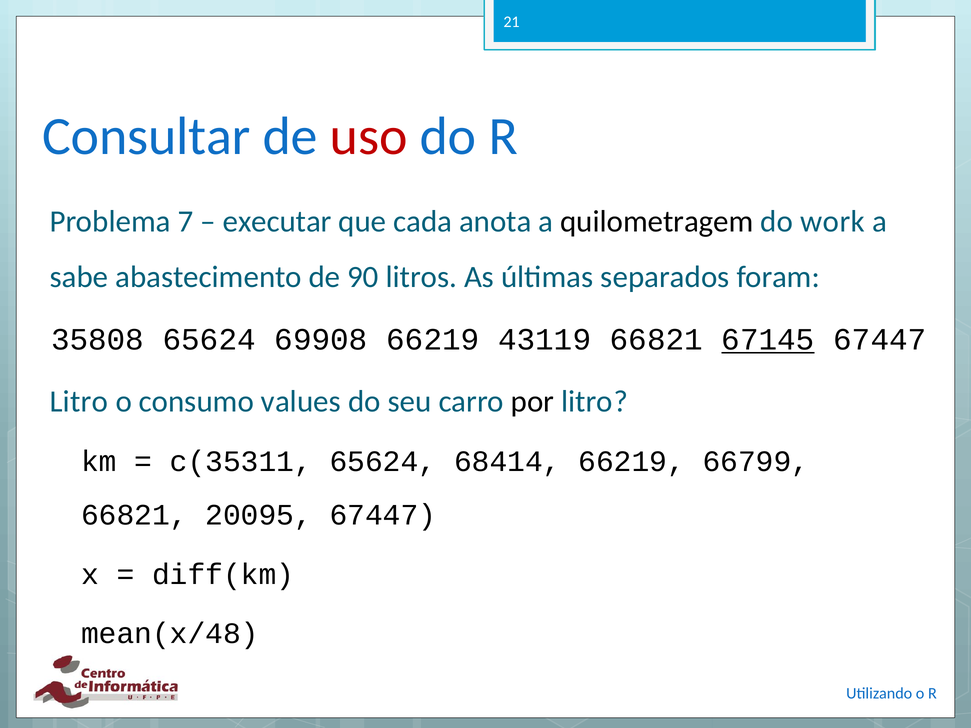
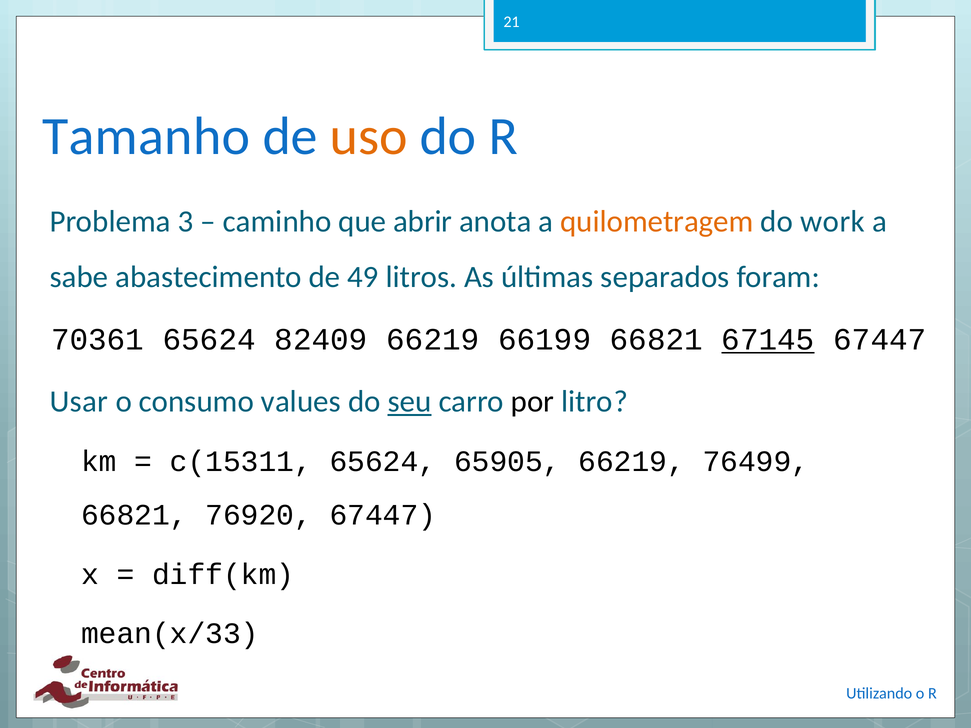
Consultar: Consultar -> Tamanho
uso colour: red -> orange
7: 7 -> 3
executar: executar -> caminho
cada: cada -> abrir
quilometragem colour: black -> orange
90: 90 -> 49
35808: 35808 -> 70361
69908: 69908 -> 82409
43119: 43119 -> 66199
Litro at (79, 402): Litro -> Usar
seu underline: none -> present
c(35311: c(35311 -> c(15311
68414: 68414 -> 65905
66799: 66799 -> 76499
20095: 20095 -> 76920
mean(x/48: mean(x/48 -> mean(x/33
